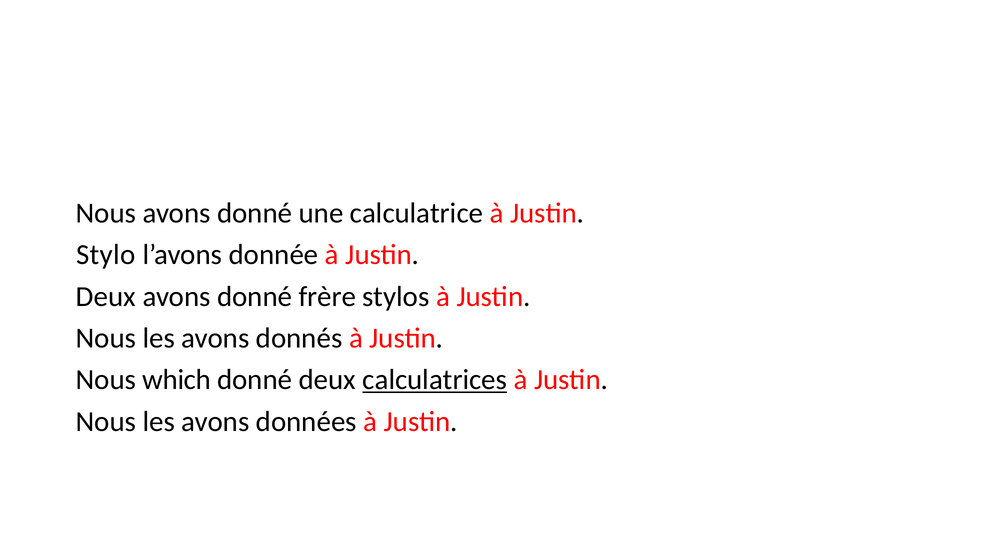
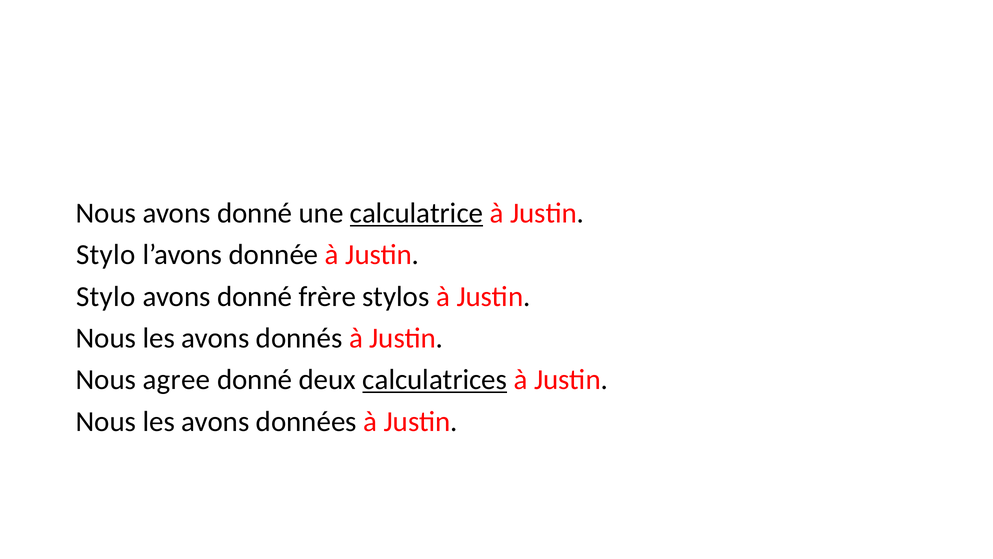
calculatrice underline: none -> present
Deux at (106, 296): Deux -> Stylo
which: which -> agree
